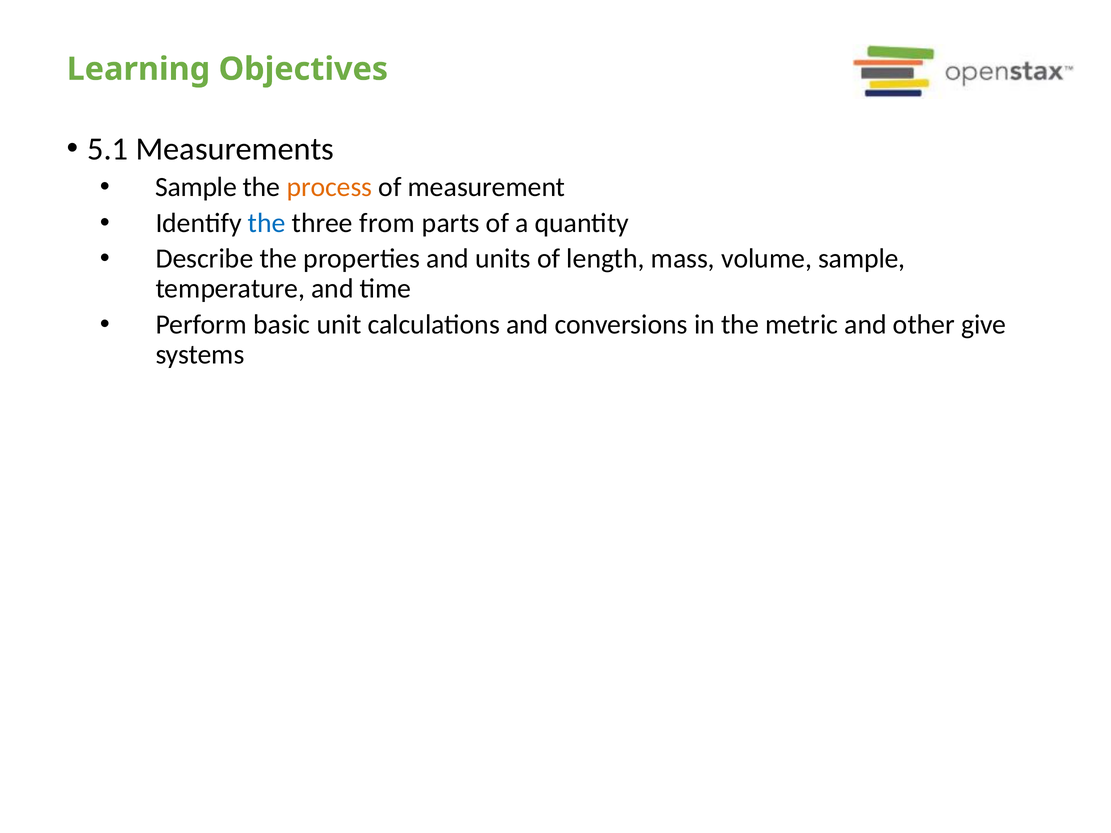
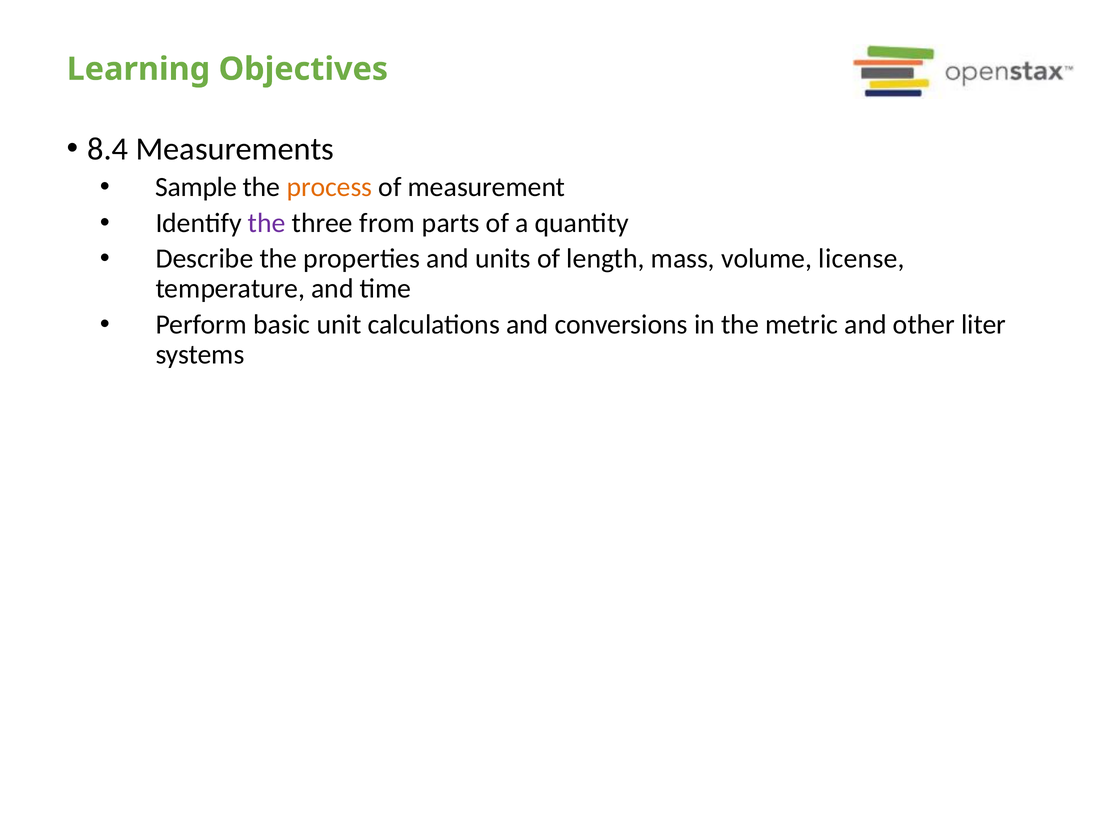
5.1: 5.1 -> 8.4
the at (267, 223) colour: blue -> purple
volume sample: sample -> license
give: give -> liter
